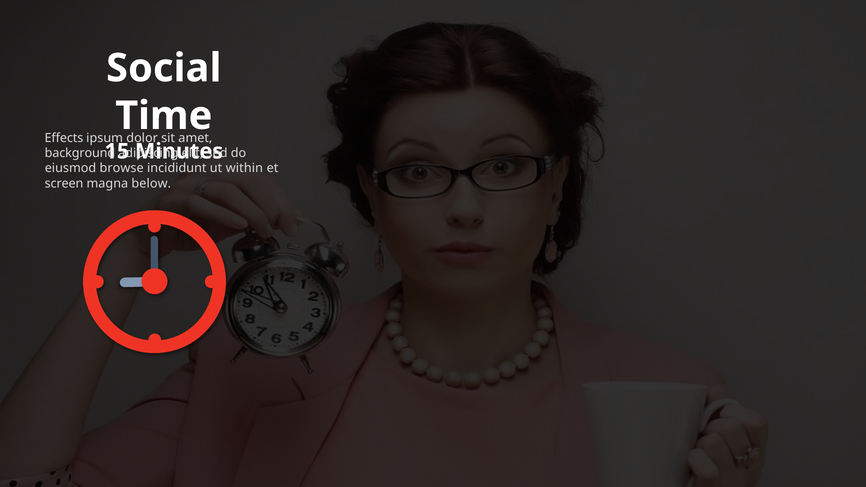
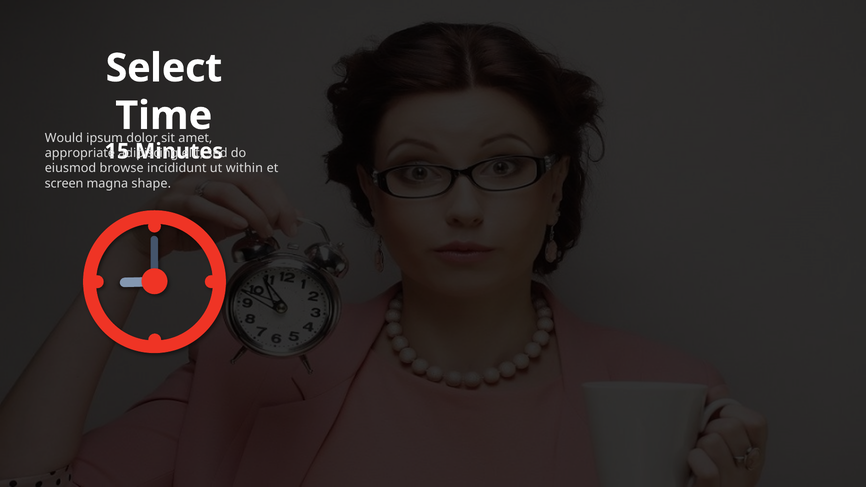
Social: Social -> Select
Effects: Effects -> Would
background: background -> appropriate
below: below -> shape
